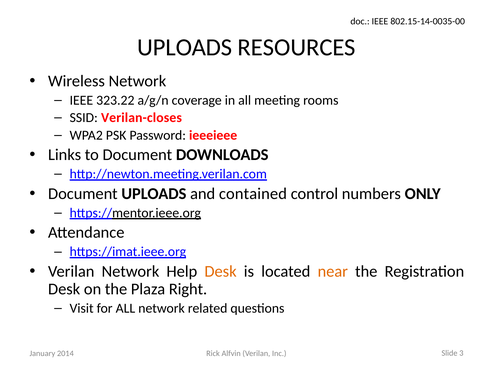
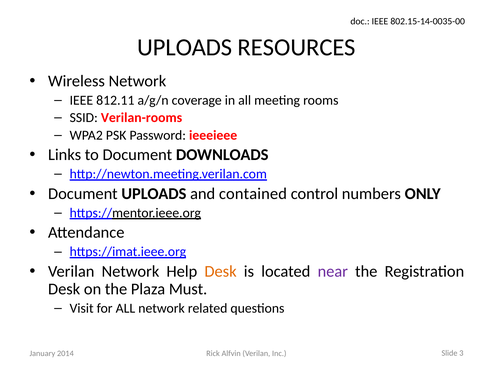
323.22: 323.22 -> 812.11
Verilan-closes: Verilan-closes -> Verilan-rooms
near colour: orange -> purple
Right: Right -> Must
